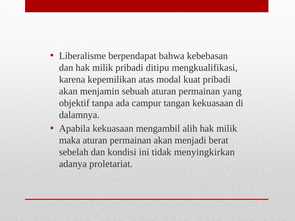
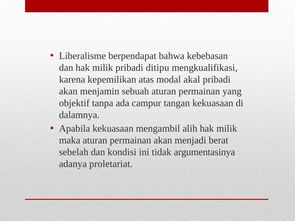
kuat: kuat -> akal
menyingkirkan: menyingkirkan -> argumentasinya
